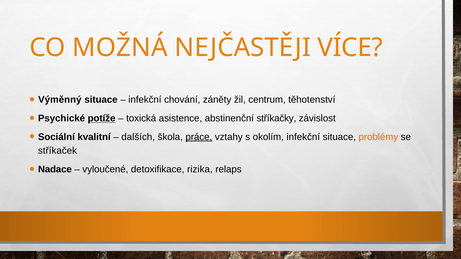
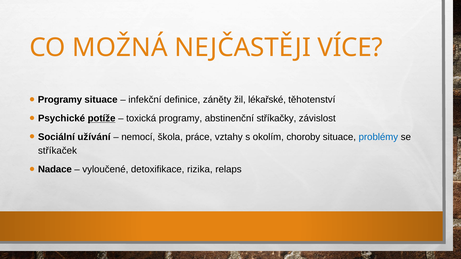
Výměnný at (60, 100): Výměnný -> Programy
chování: chování -> definice
centrum: centrum -> lékařské
toxická asistence: asistence -> programy
kvalitní: kvalitní -> užívání
dalších: dalších -> nemocí
práce underline: present -> none
okolím infekční: infekční -> choroby
problémy colour: orange -> blue
